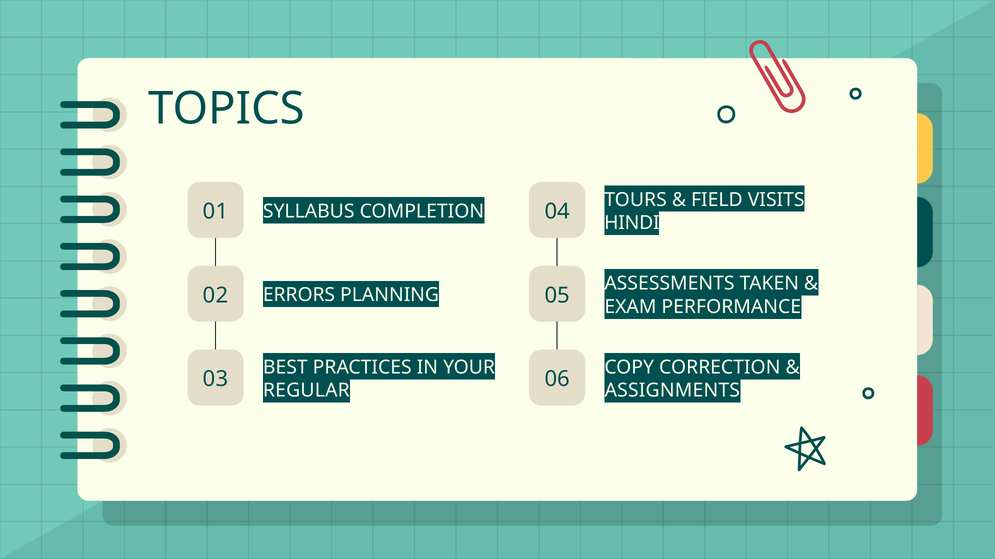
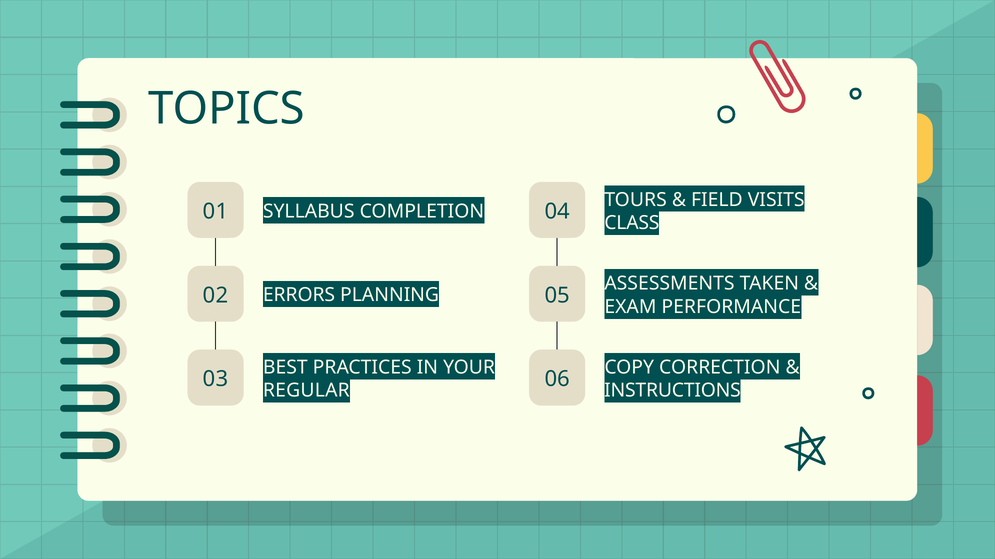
HINDI: HINDI -> CLASS
ASSIGNMENTS: ASSIGNMENTS -> INSTRUCTIONS
